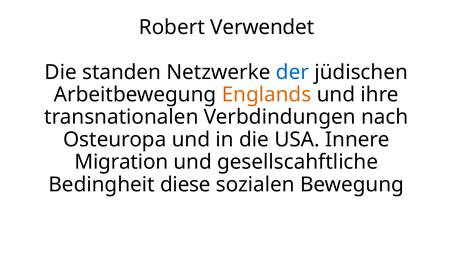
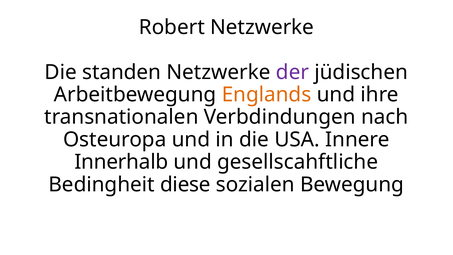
Robert Verwendet: Verwendet -> Netzwerke
der colour: blue -> purple
Migration: Migration -> Innerhalb
